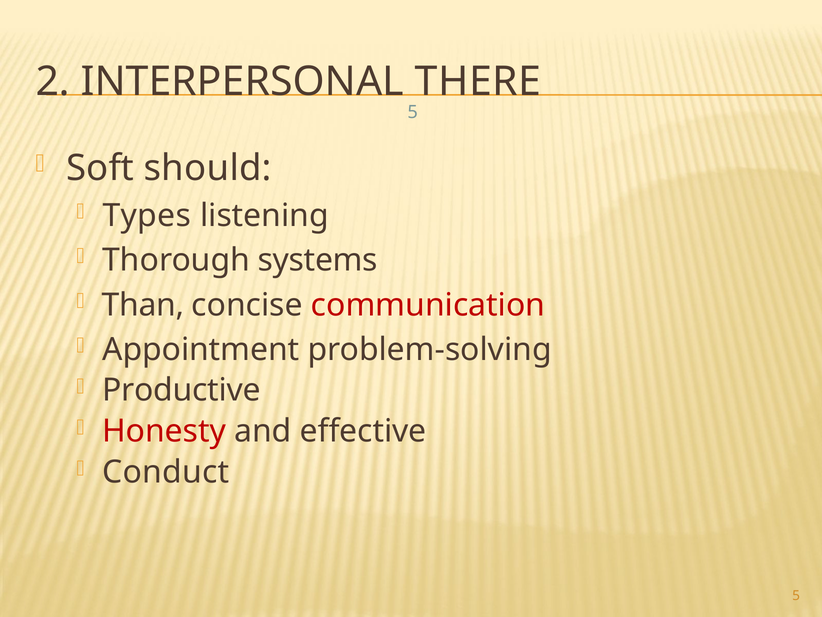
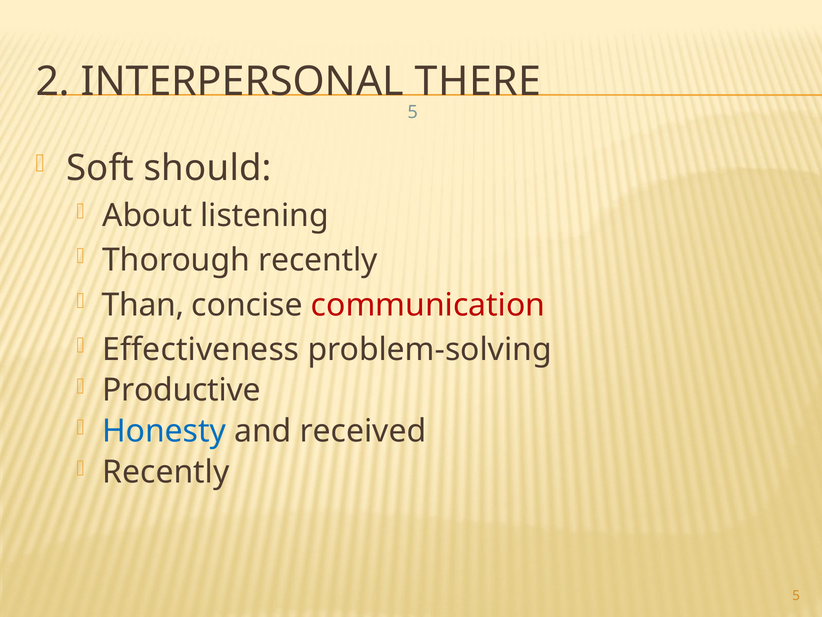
Types: Types -> About
Thorough systems: systems -> recently
Appointment: Appointment -> Effectiveness
Honesty colour: red -> blue
effective: effective -> received
Conduct at (166, 472): Conduct -> Recently
